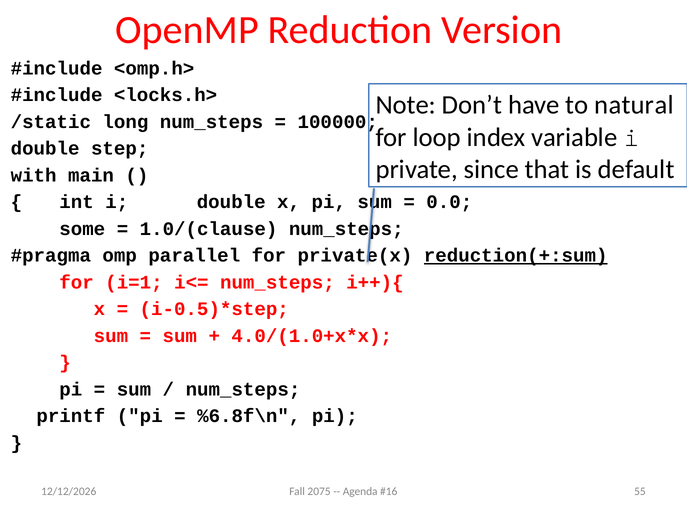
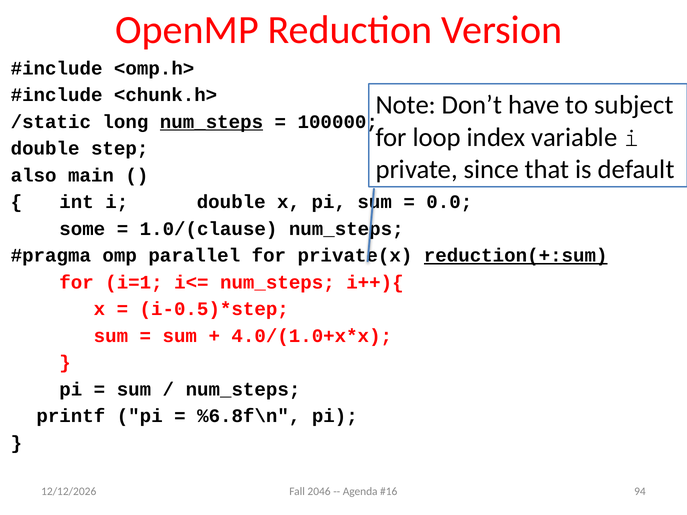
<locks.h>: <locks.h> -> <chunk.h>
natural: natural -> subject
num_steps at (211, 122) underline: none -> present
with: with -> also
2075: 2075 -> 2046
55: 55 -> 94
